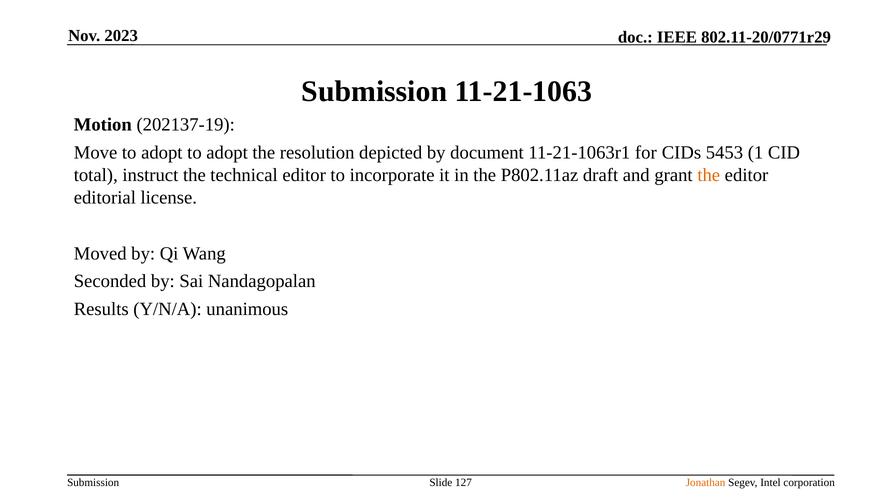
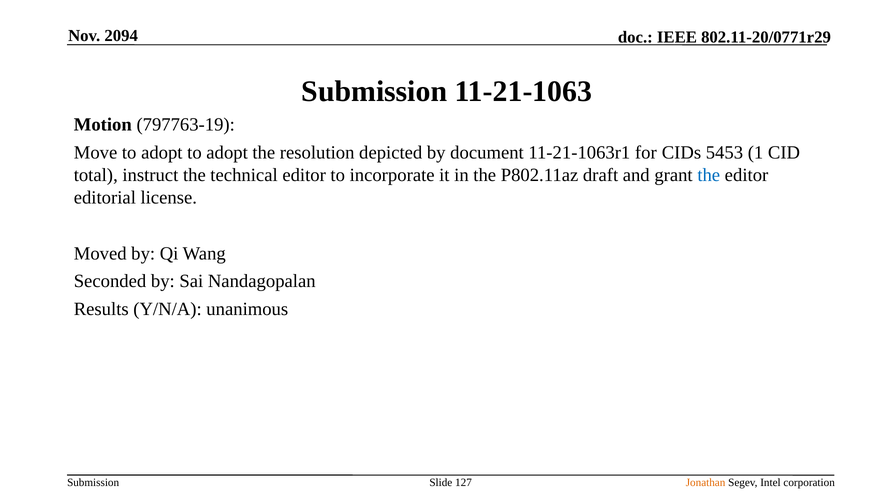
2023: 2023 -> 2094
202137-19: 202137-19 -> 797763-19
the at (709, 175) colour: orange -> blue
